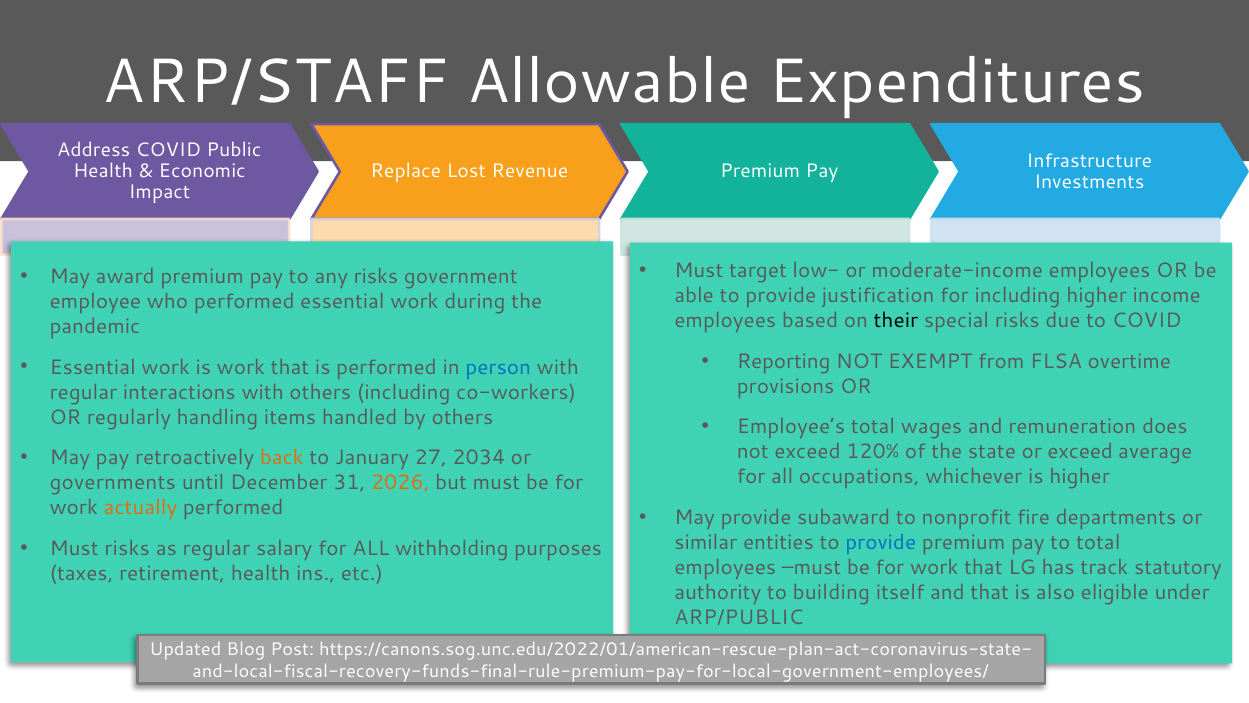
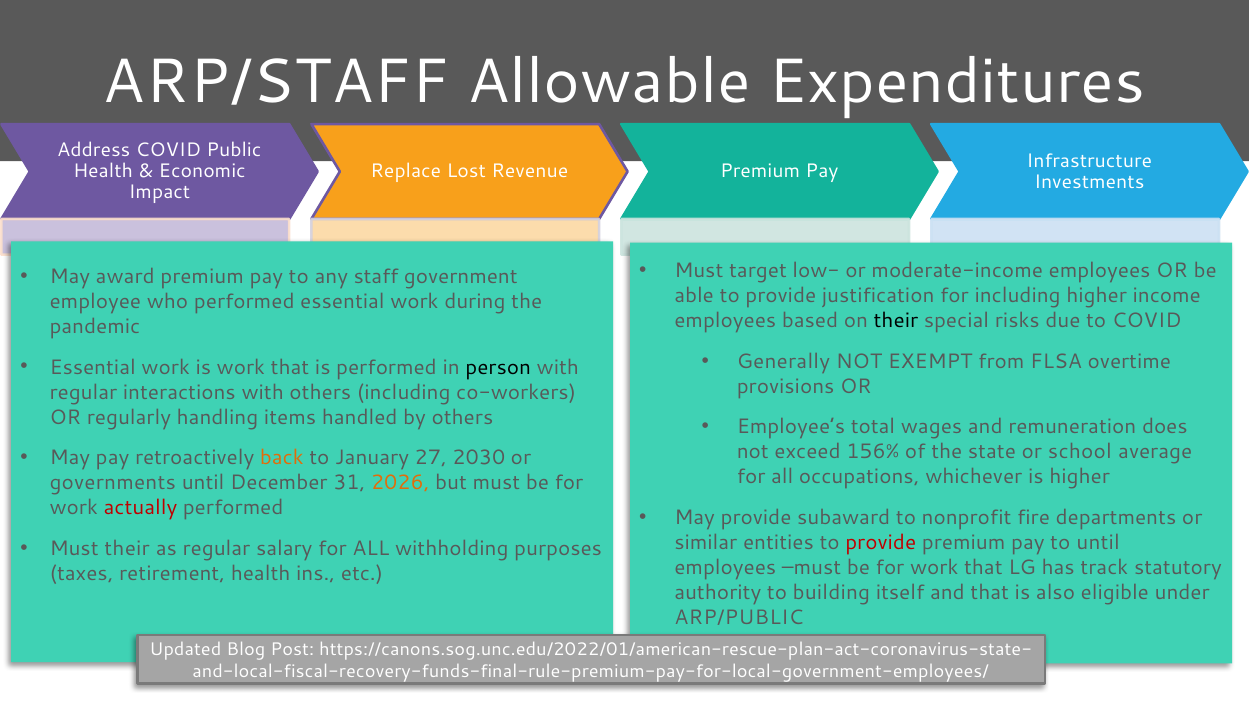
any risks: risks -> staff
Reporting: Reporting -> Generally
person colour: blue -> black
120%: 120% -> 156%
or exceed: exceed -> school
2034: 2034 -> 2030
actually colour: orange -> red
provide at (881, 542) colour: blue -> red
to total: total -> until
Must risks: risks -> their
